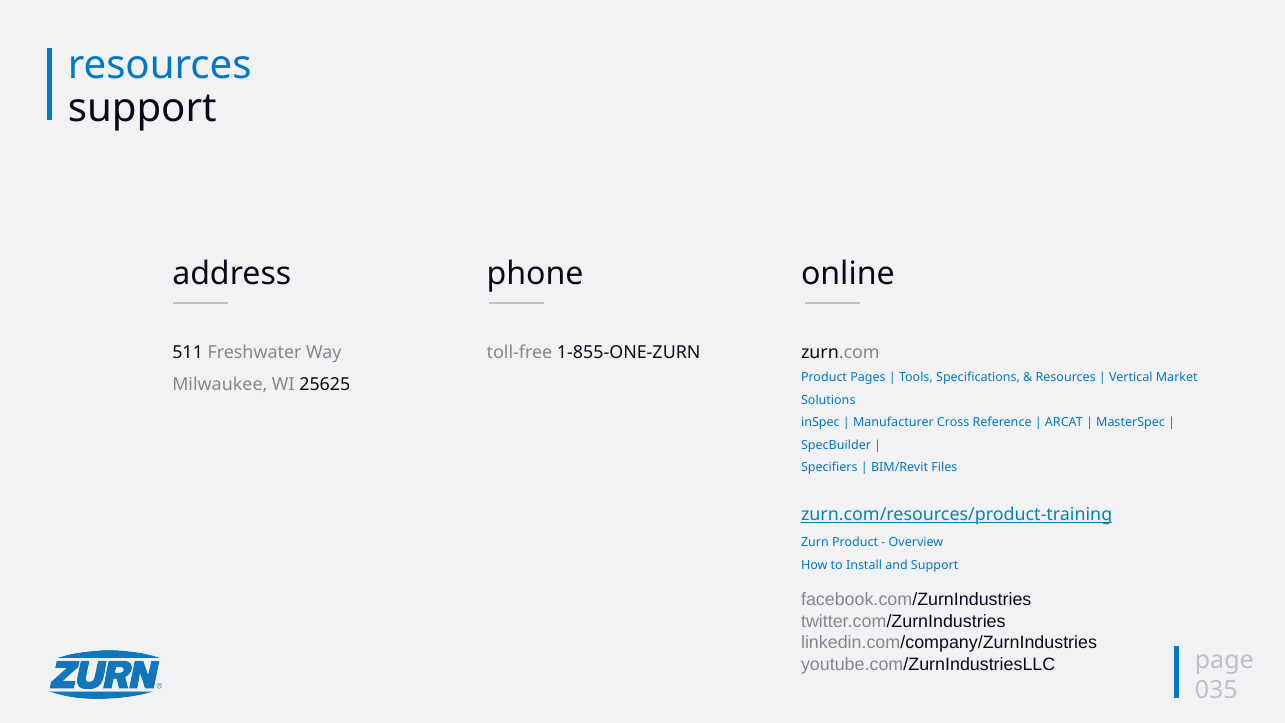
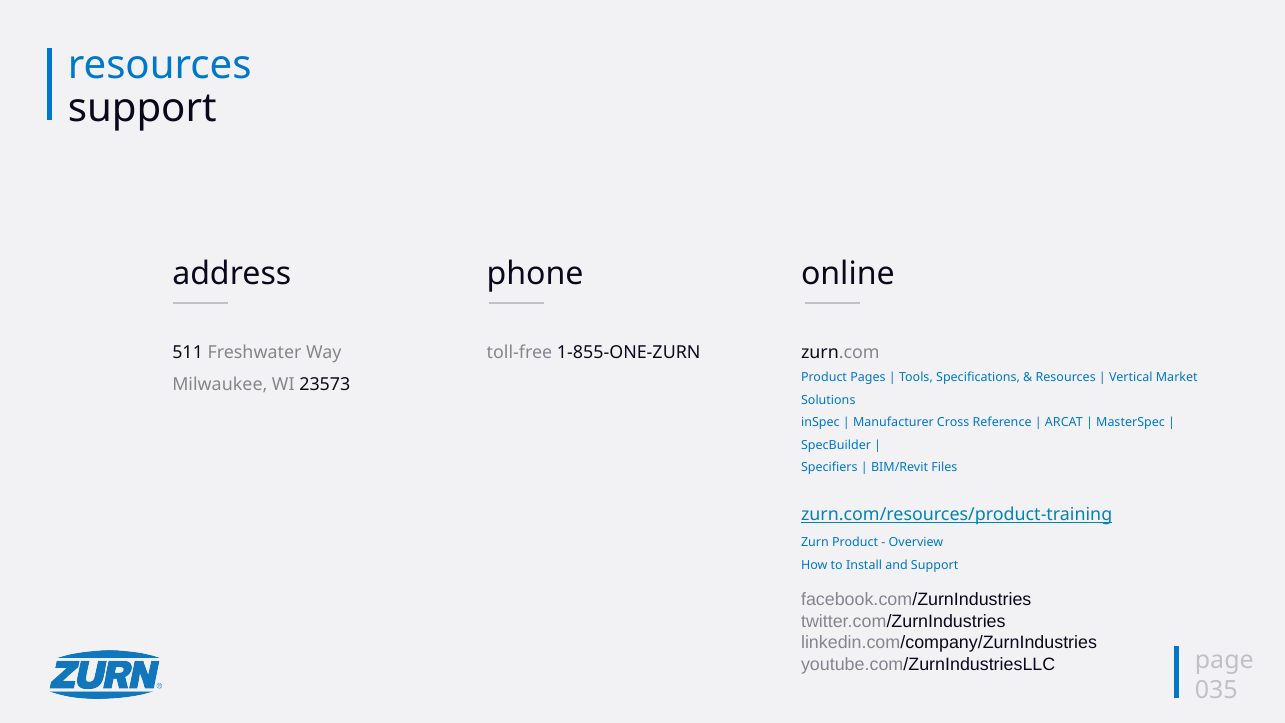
25625: 25625 -> 23573
